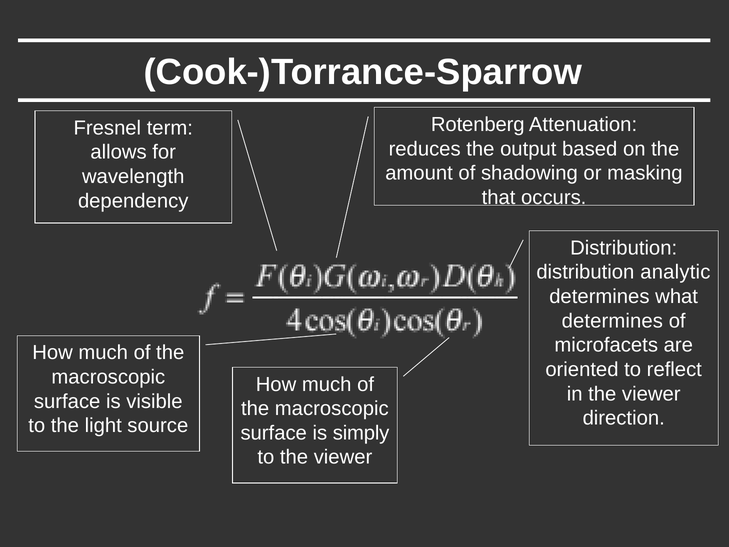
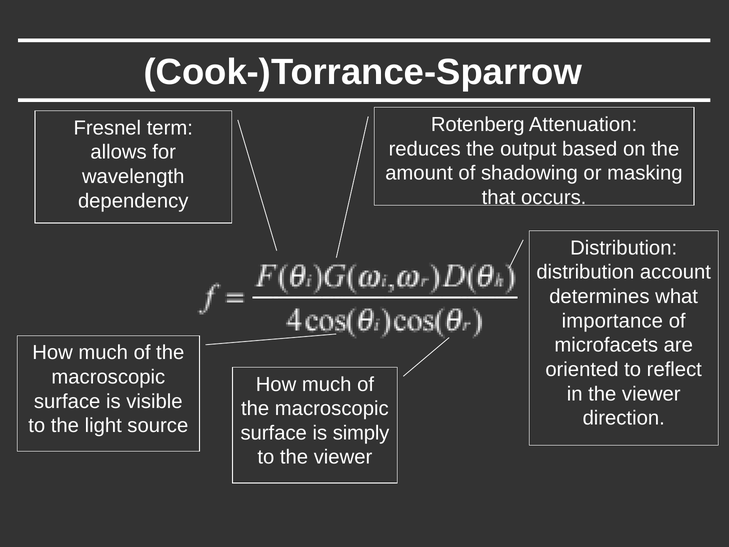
analytic: analytic -> account
determines at (612, 321): determines -> importance
